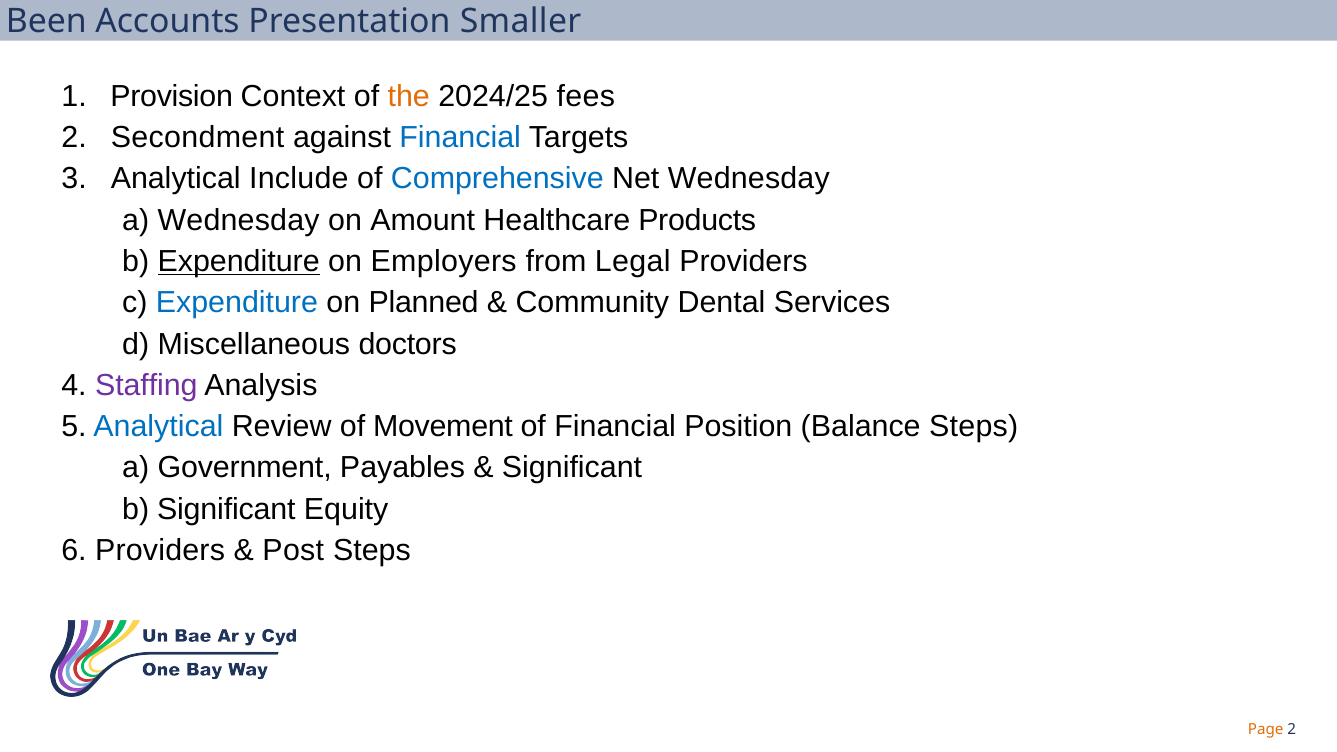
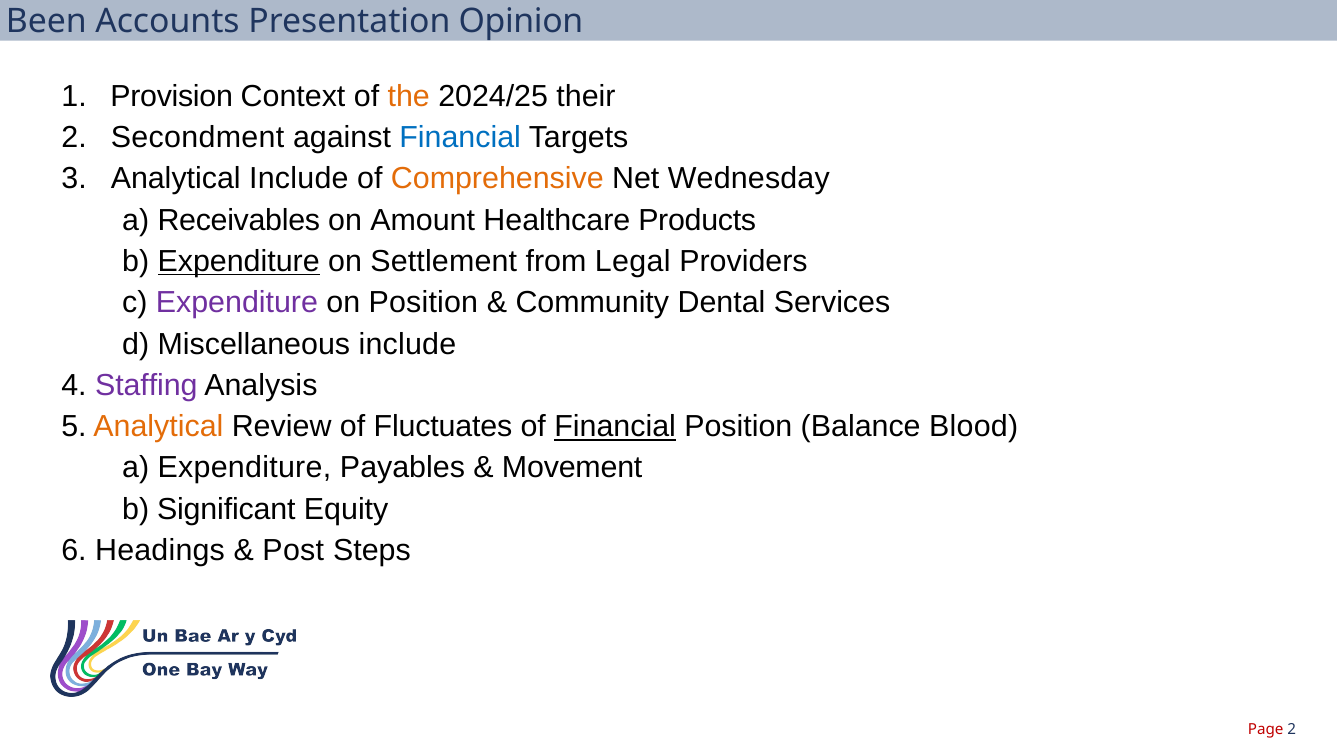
Smaller: Smaller -> Opinion
fees: fees -> their
Comprehensive colour: blue -> orange
a Wednesday: Wednesday -> Receivables
Employers: Employers -> Settlement
Expenditure at (237, 303) colour: blue -> purple
on Planned: Planned -> Position
Miscellaneous doctors: doctors -> include
Analytical at (158, 427) colour: blue -> orange
Movement: Movement -> Fluctuates
Financial at (615, 427) underline: none -> present
Balance Steps: Steps -> Blood
a Government: Government -> Expenditure
Significant at (572, 468): Significant -> Movement
6 Providers: Providers -> Headings
Page colour: orange -> red
